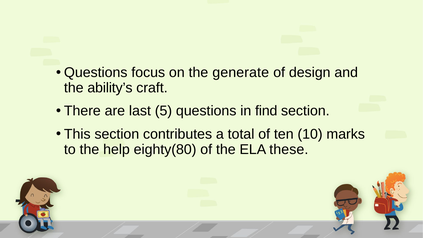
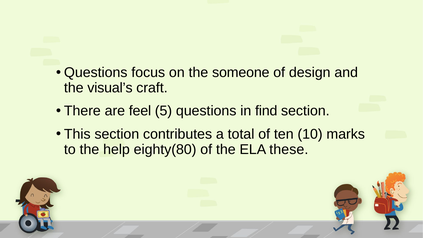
generate: generate -> someone
ability’s: ability’s -> visual’s
last: last -> feel
